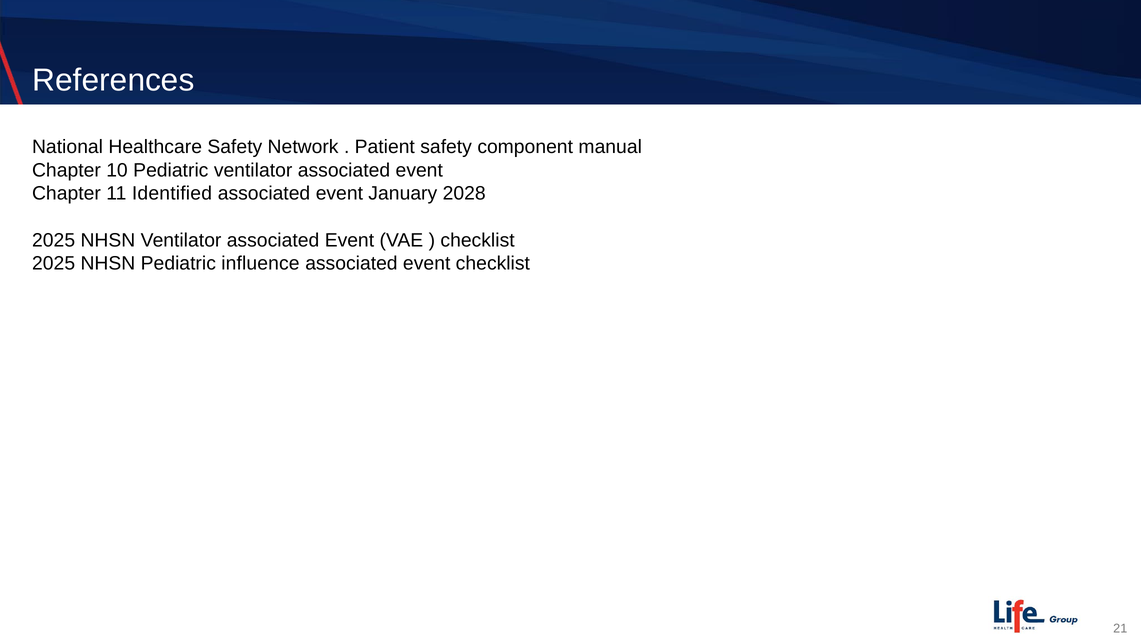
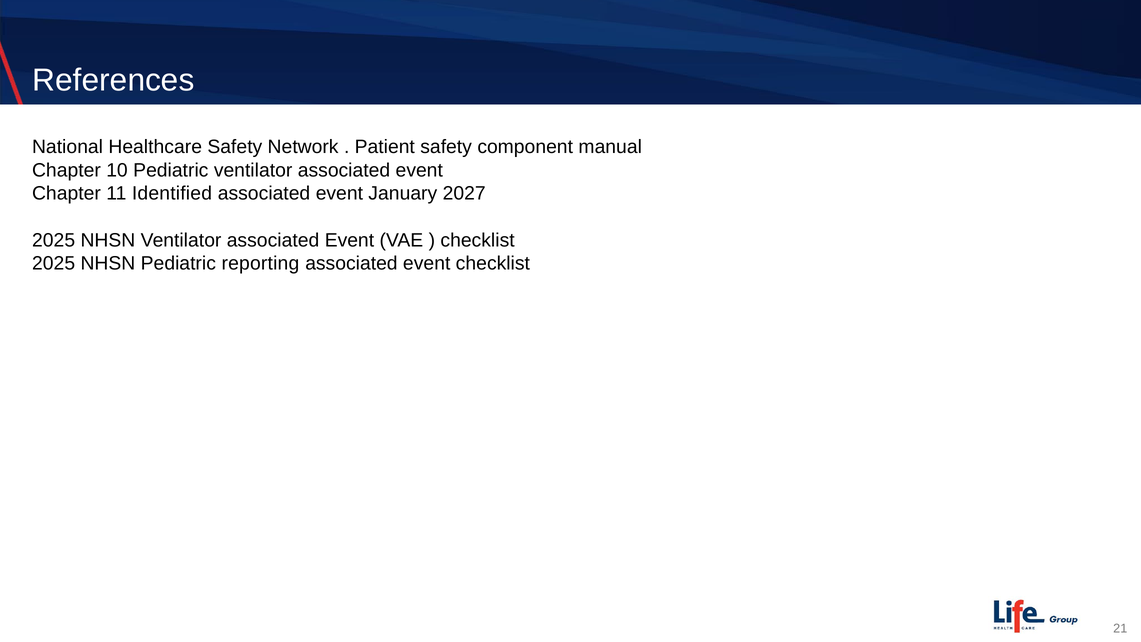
2028: 2028 -> 2027
influence: influence -> reporting
